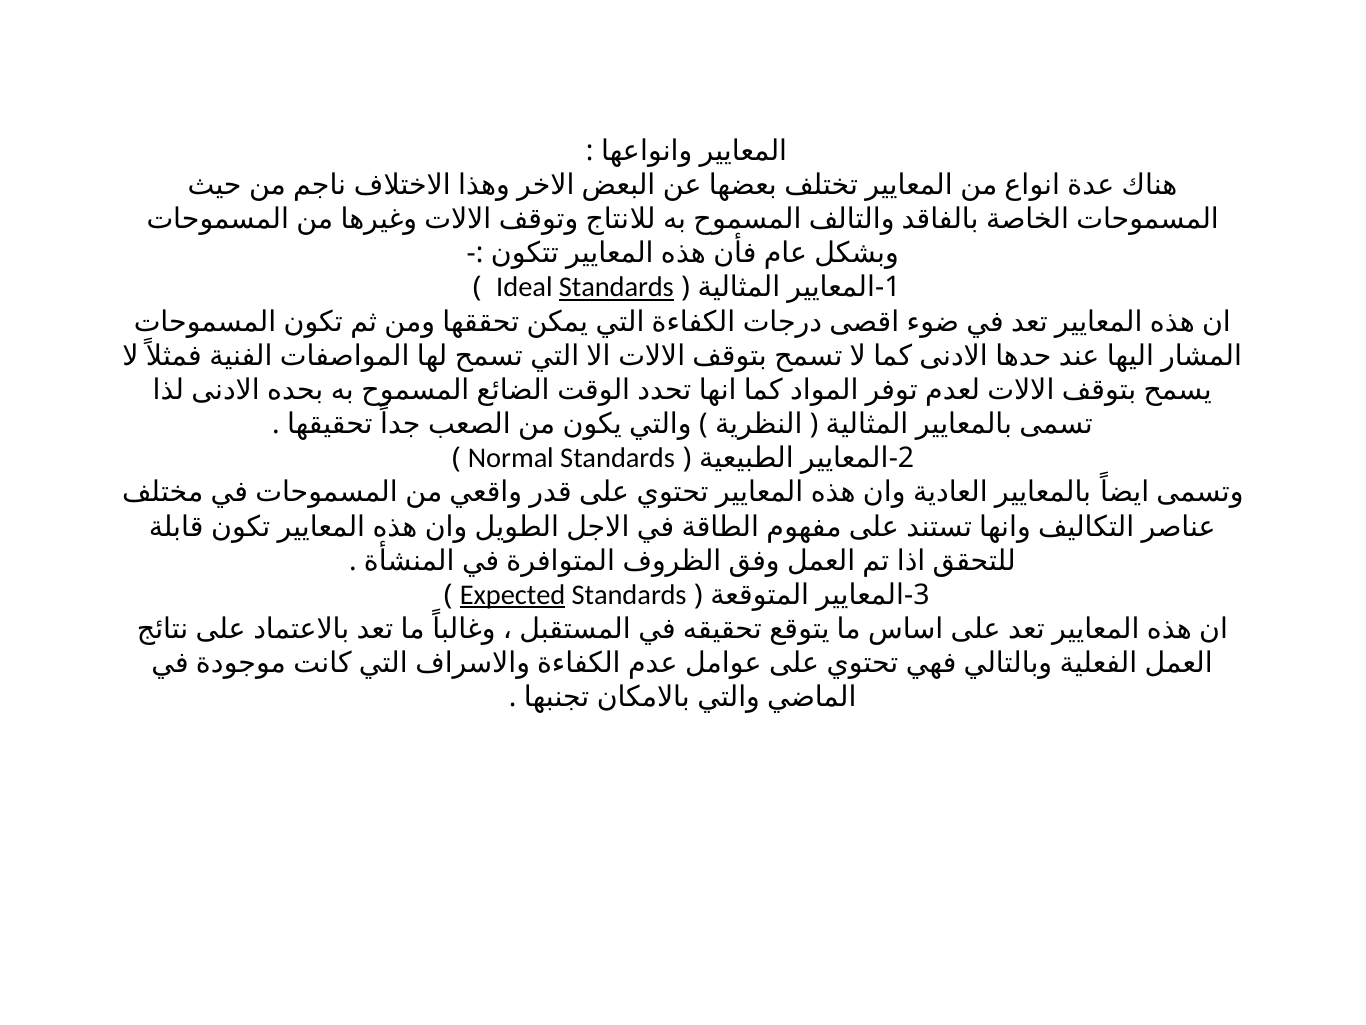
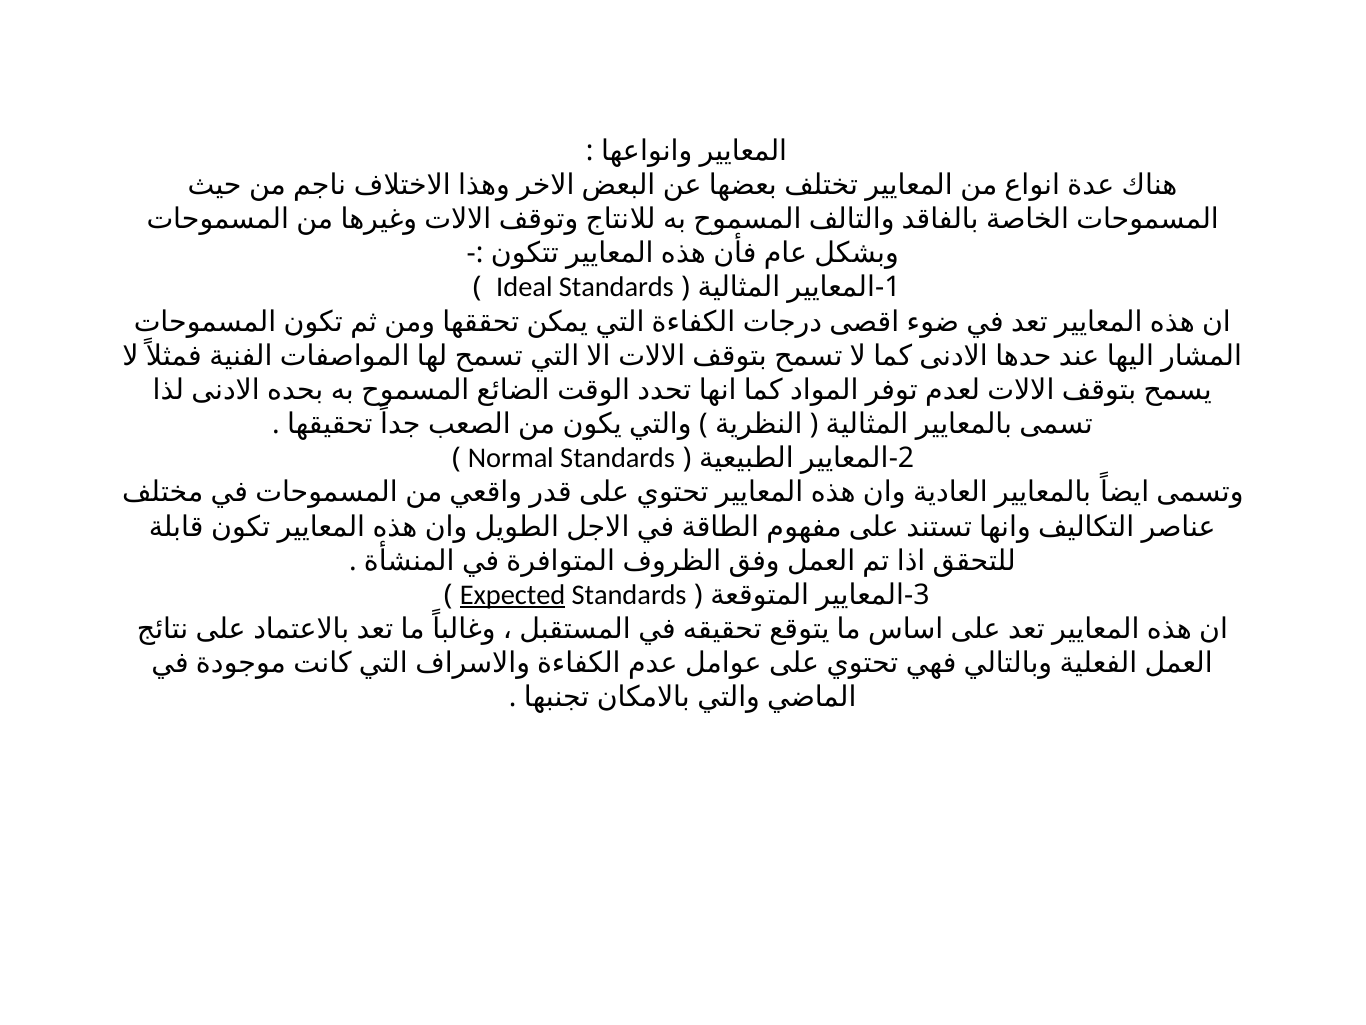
Standards at (616, 287) underline: present -> none
